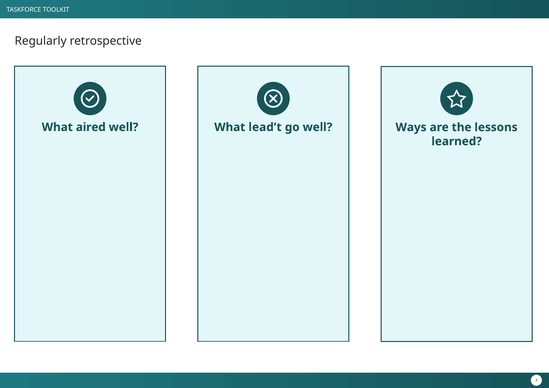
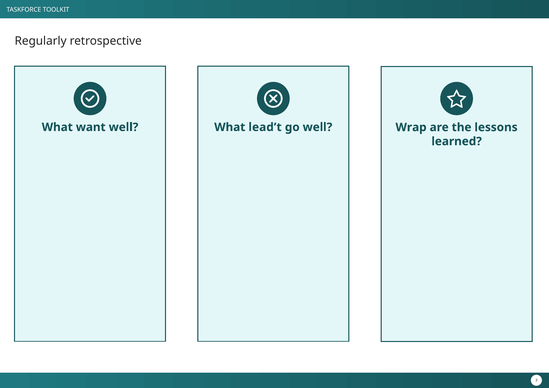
aired: aired -> want
Ways: Ways -> Wrap
